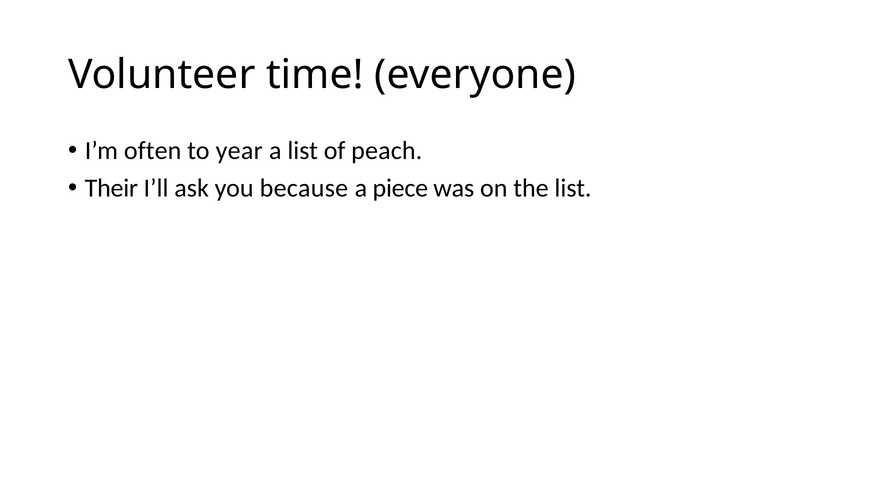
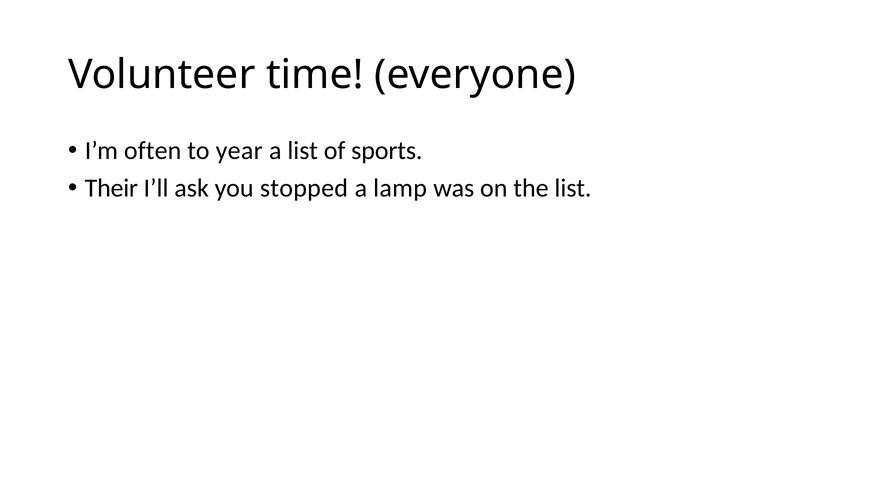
peach: peach -> sports
because: because -> stopped
piece: piece -> lamp
